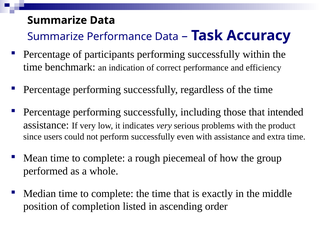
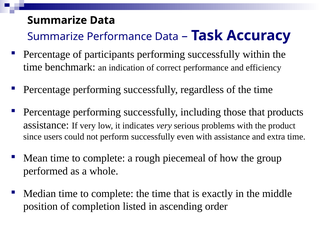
intended: intended -> products
